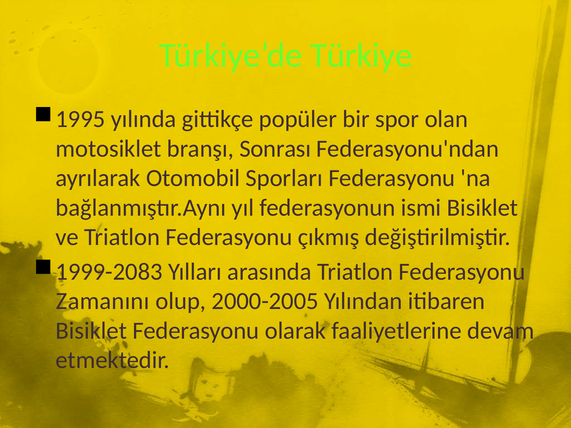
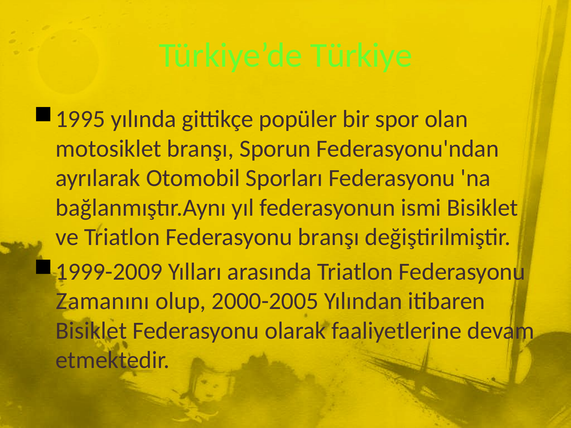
Sonrası: Sonrası -> Sporun
Federasyonu çıkmış: çıkmış -> branşı
1999-2083: 1999-2083 -> 1999-2009
